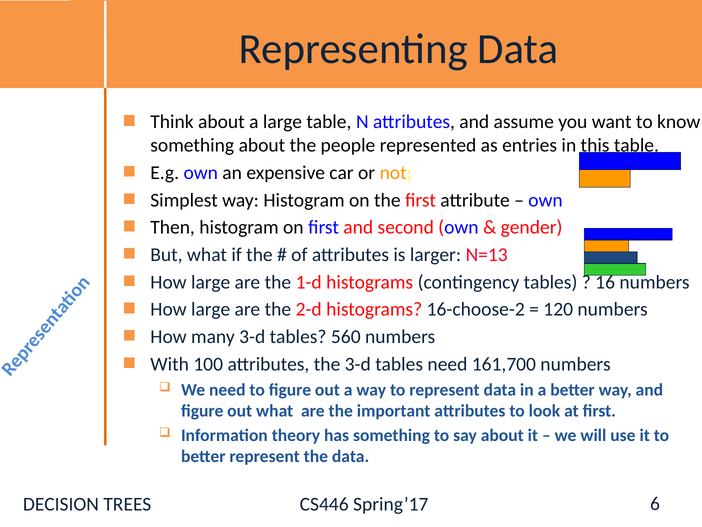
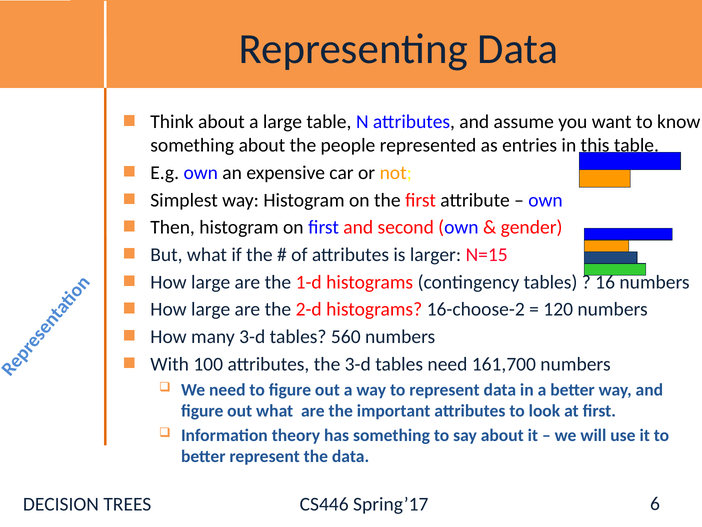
N=13: N=13 -> N=15
